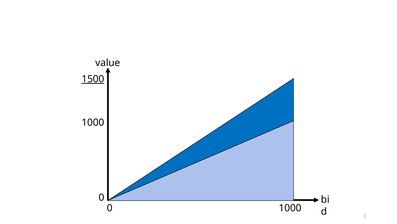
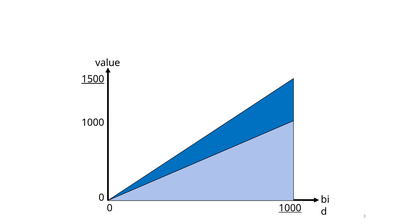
1000 at (290, 207) underline: none -> present
